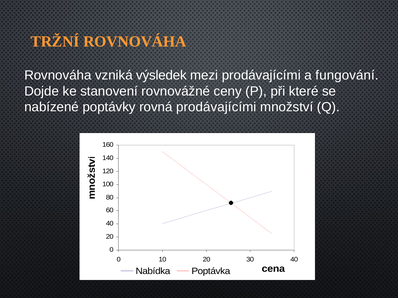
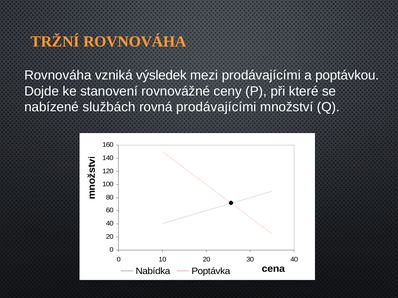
fungování: fungování -> poptávkou
poptávky: poptávky -> službách
